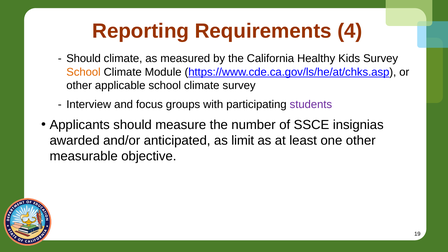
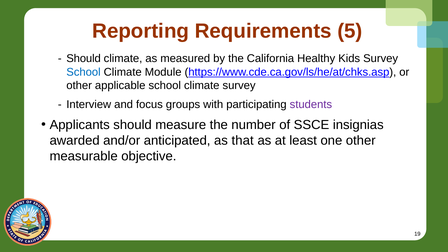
4: 4 -> 5
School at (84, 72) colour: orange -> blue
limit: limit -> that
